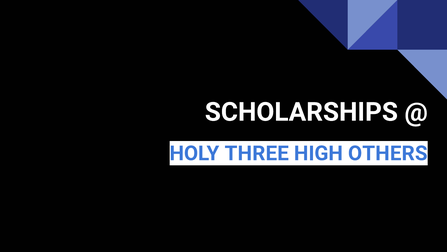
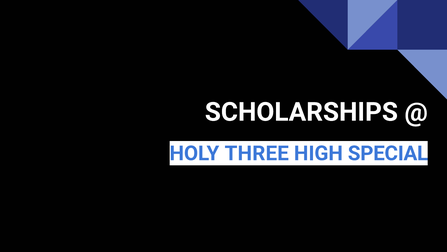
OTHERS: OTHERS -> SPECIAL
